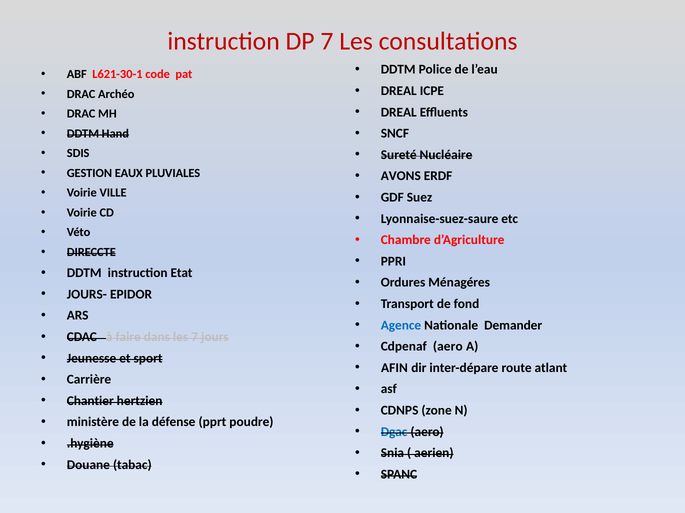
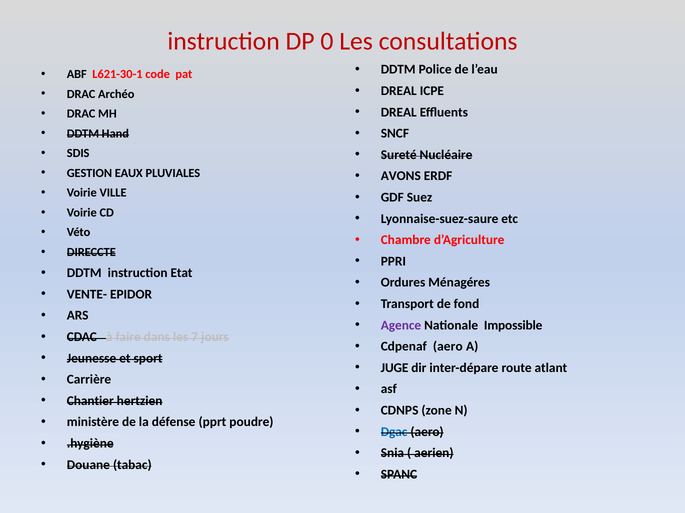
DP 7: 7 -> 0
JOURS-: JOURS- -> VENTE-
Agence colour: blue -> purple
Demander: Demander -> Impossible
AFIN: AFIN -> JUGE
